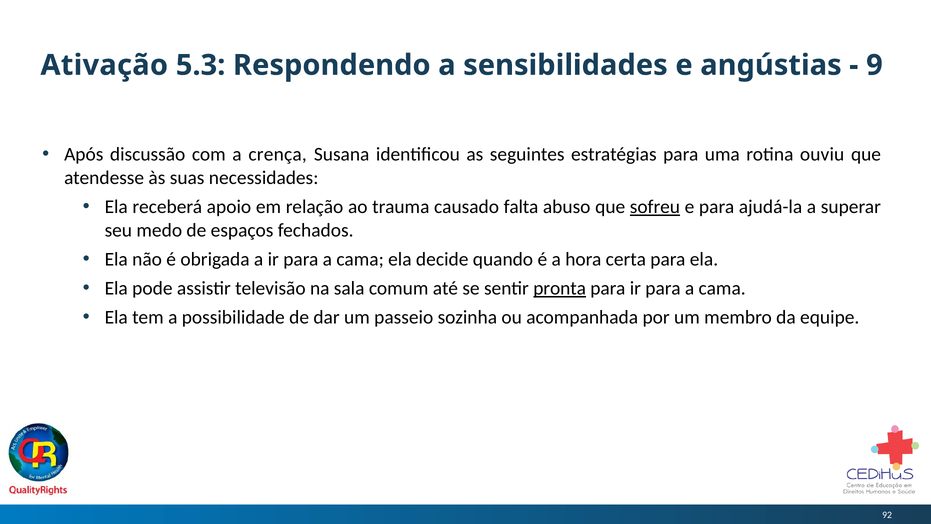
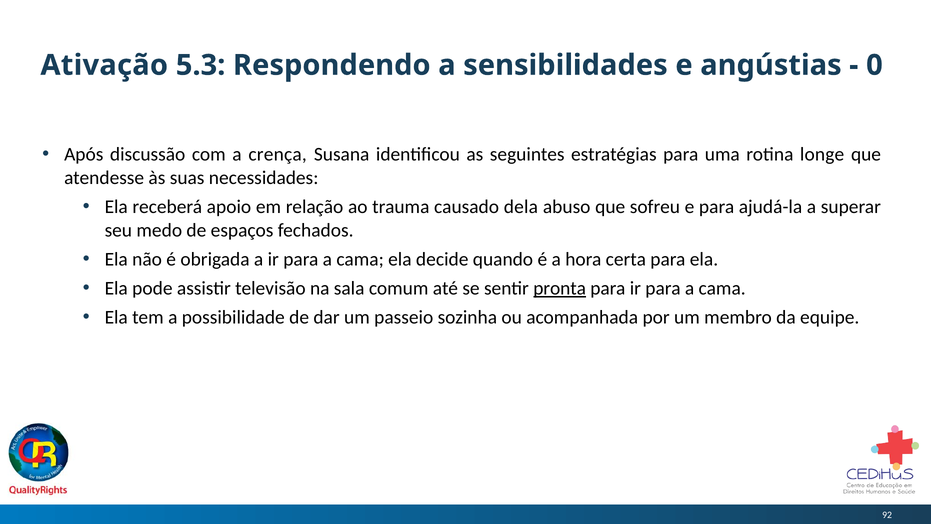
9: 9 -> 0
ouviu: ouviu -> longe
falta: falta -> dela
sofreu underline: present -> none
